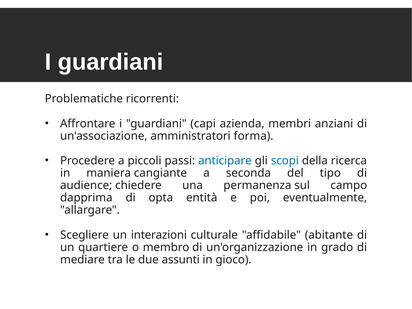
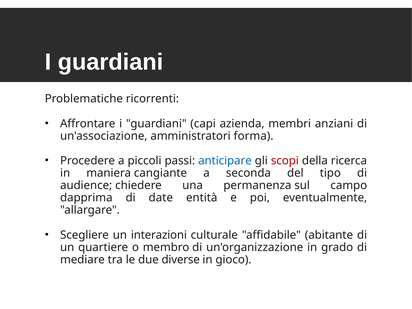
scopi colour: blue -> red
opta: opta -> date
assunti: assunti -> diverse
